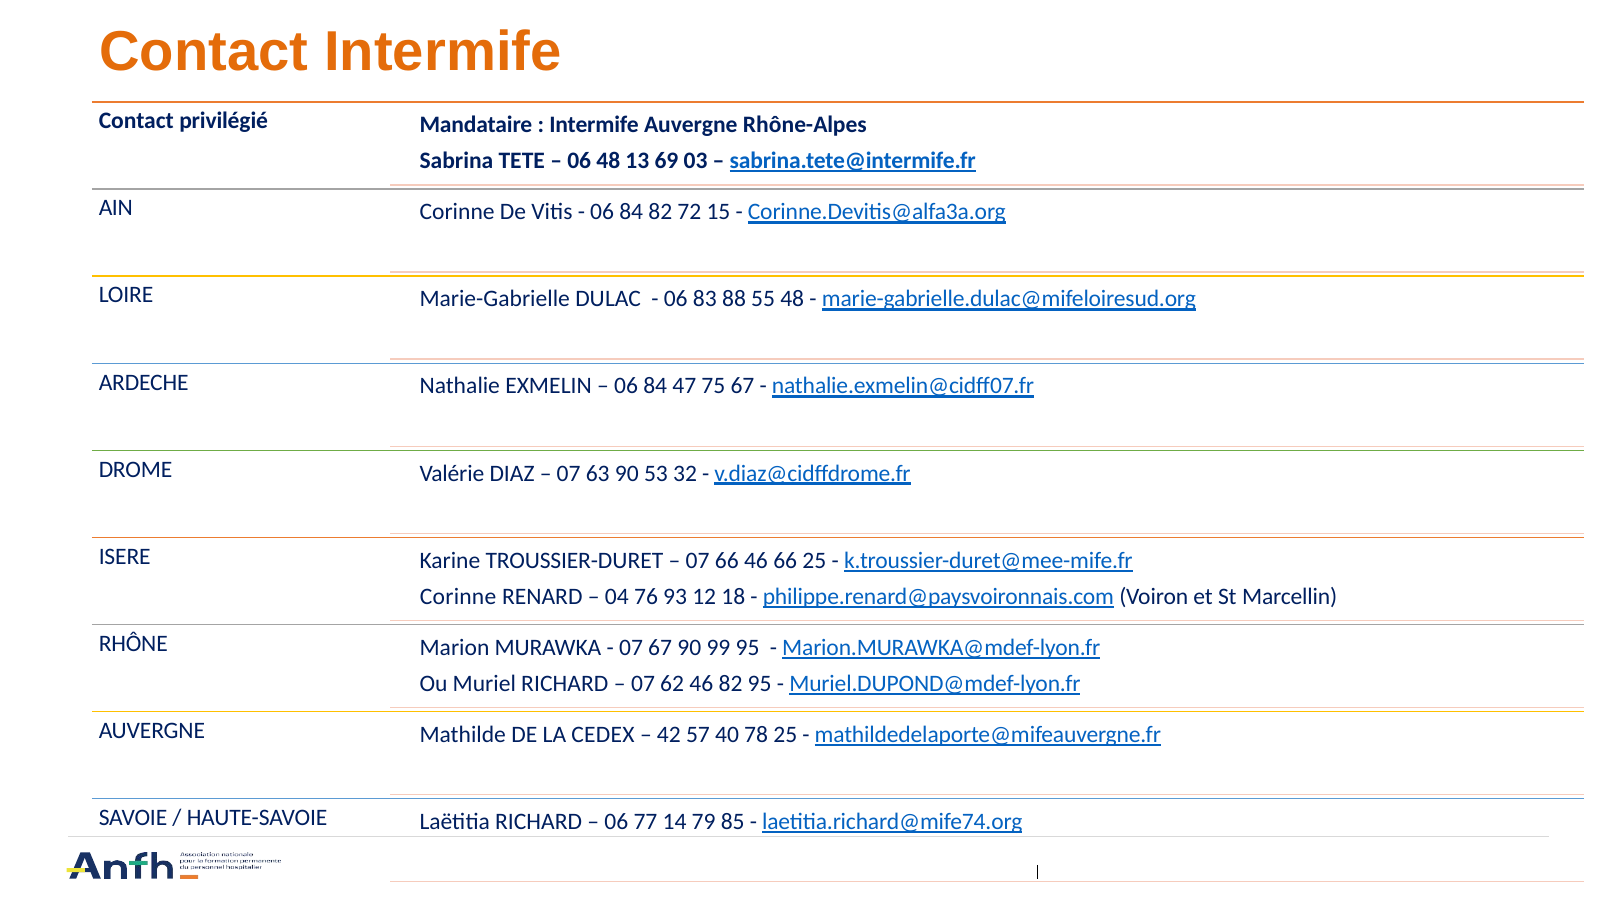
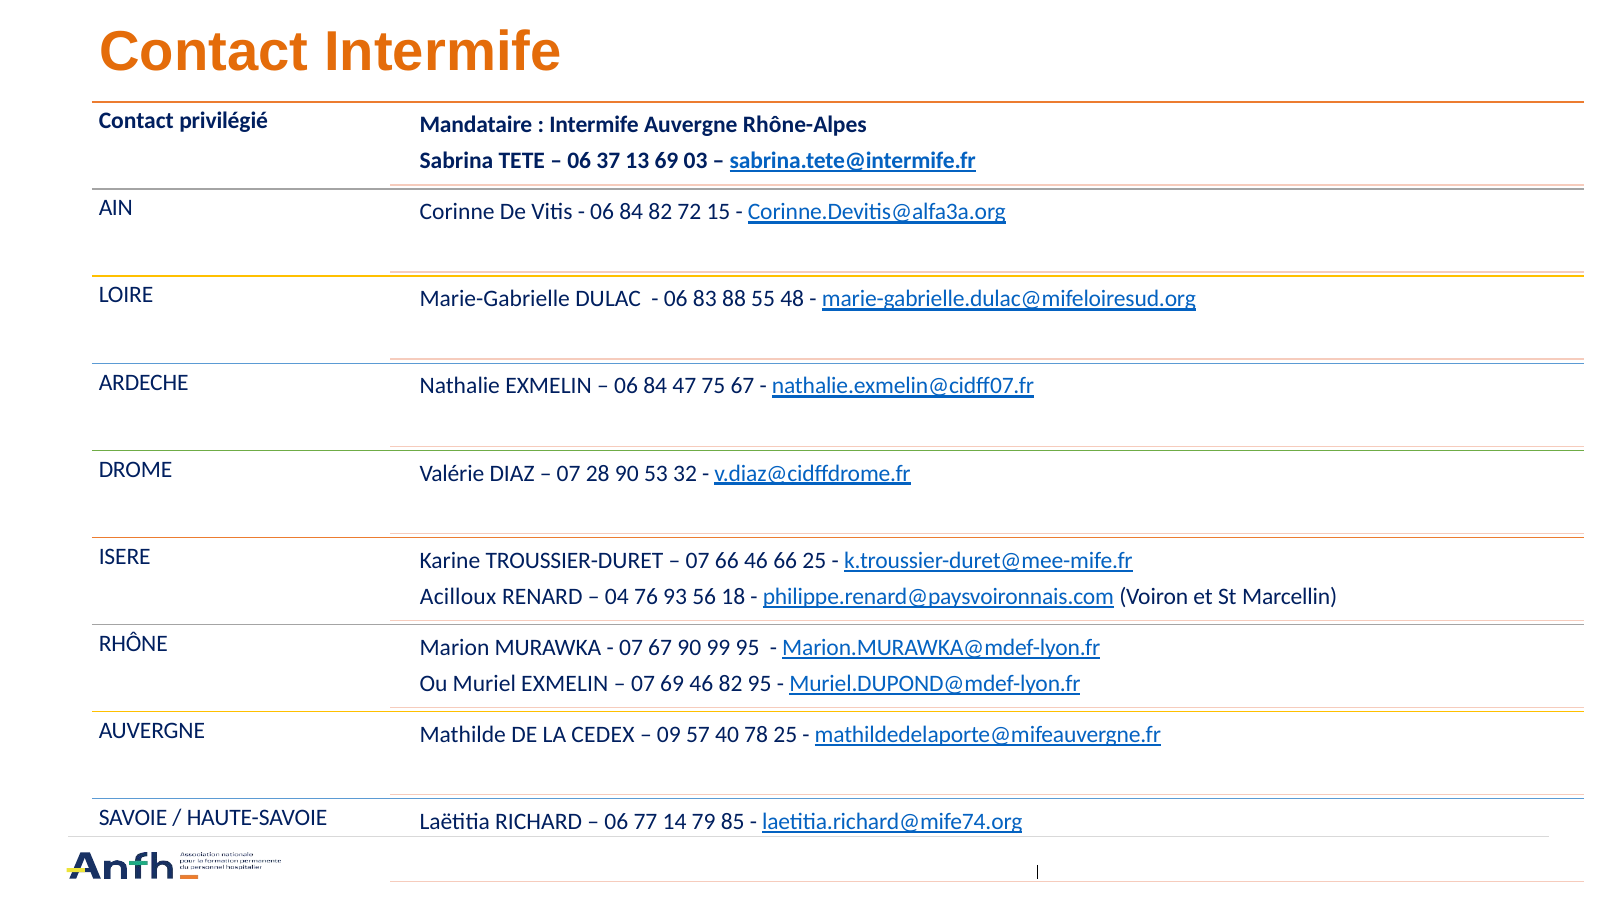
06 48: 48 -> 37
63: 63 -> 28
Corinne at (458, 596): Corinne -> Acilloux
12: 12 -> 56
Muriel RICHARD: RICHARD -> EXMELIN
07 62: 62 -> 69
42: 42 -> 09
